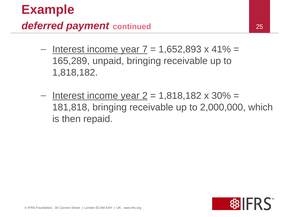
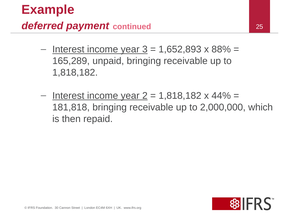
7: 7 -> 3
41%: 41% -> 88%
30%: 30% -> 44%
